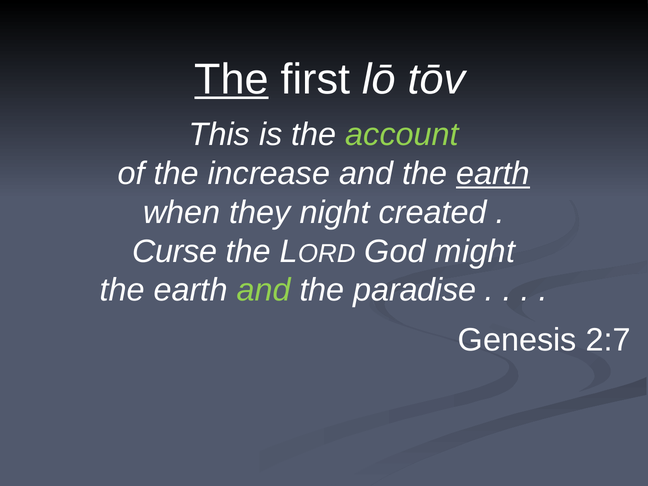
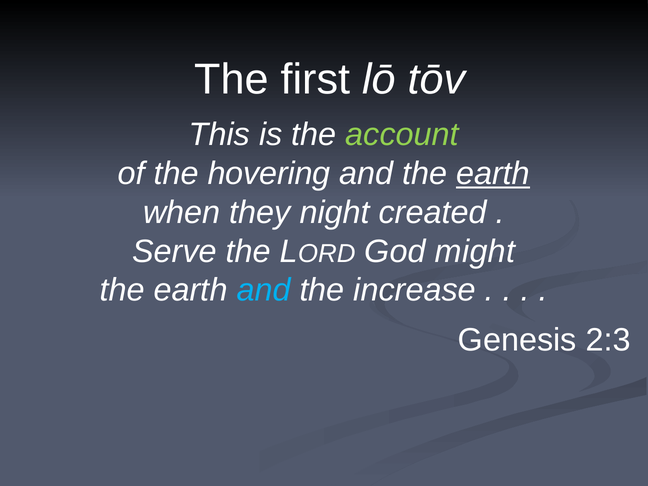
The at (232, 79) underline: present -> none
increase: increase -> hovering
Curse: Curse -> Serve
and at (264, 290) colour: light green -> light blue
paradise: paradise -> increase
2:7: 2:7 -> 2:3
